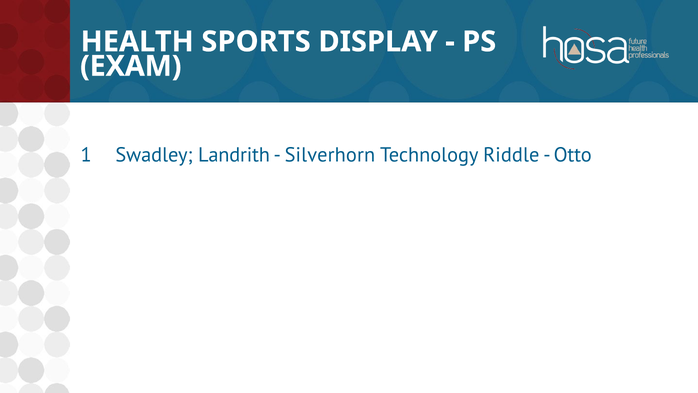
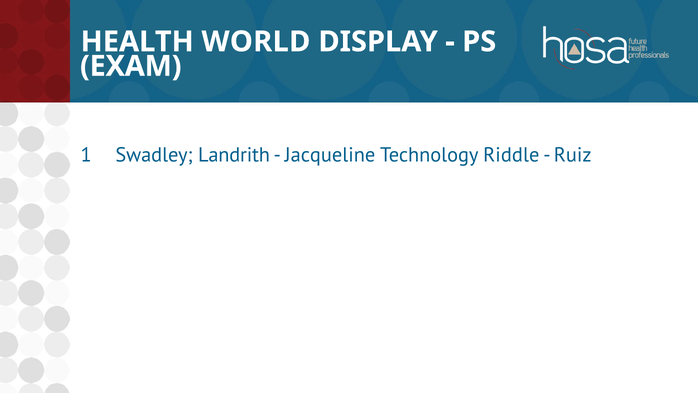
SPORTS: SPORTS -> WORLD
Silverhorn: Silverhorn -> Jacqueline
Otto: Otto -> Ruiz
